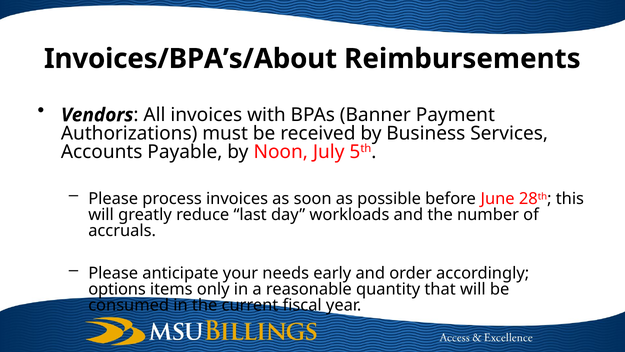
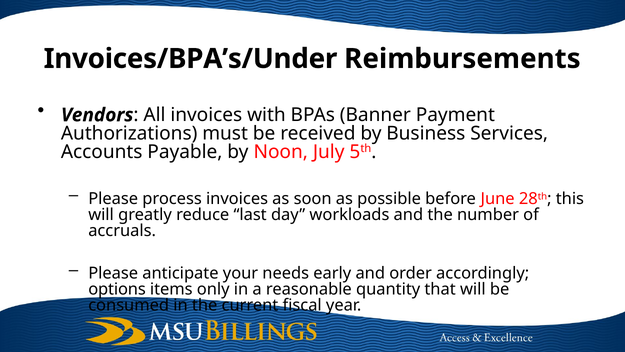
Invoices/BPA’s/About: Invoices/BPA’s/About -> Invoices/BPA’s/Under
